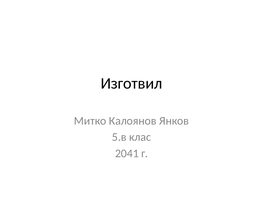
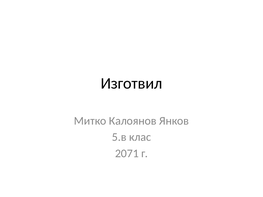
2041: 2041 -> 2071
